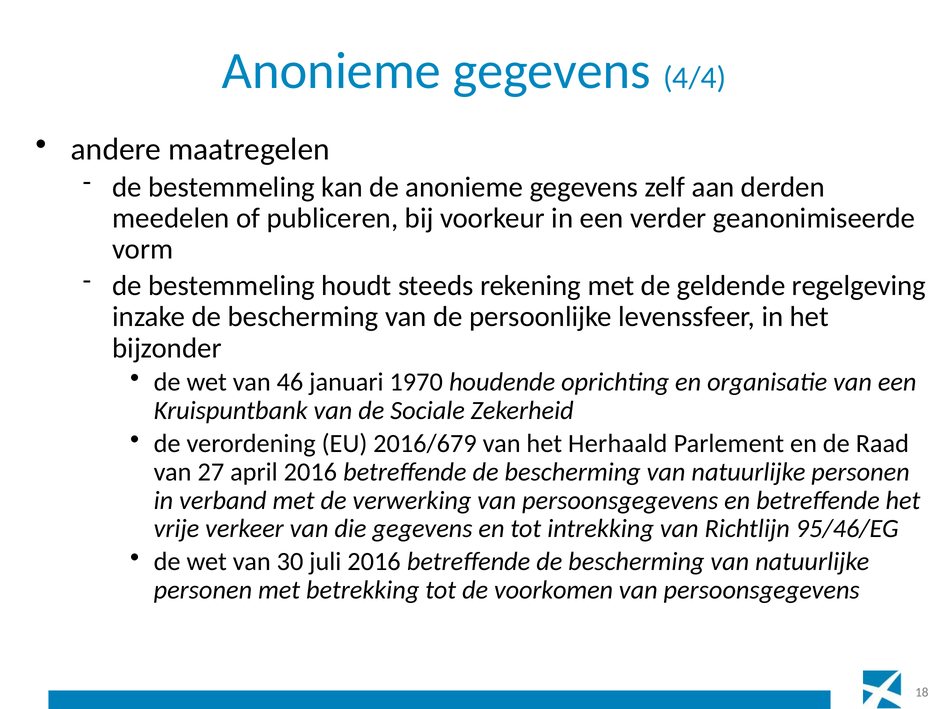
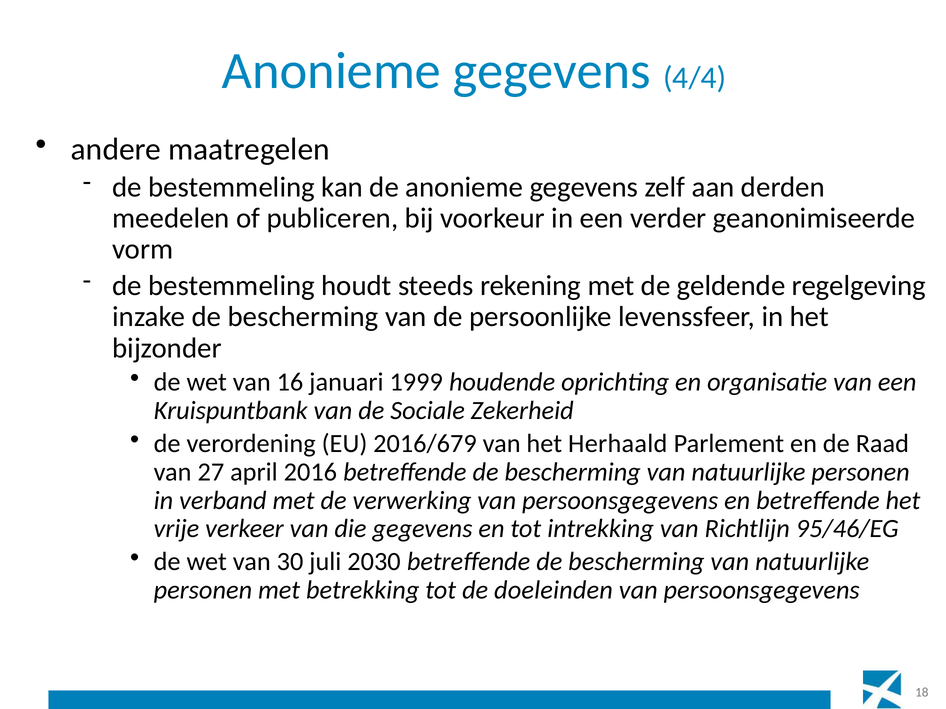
46: 46 -> 16
1970: 1970 -> 1999
juli 2016: 2016 -> 2030
voorkomen: voorkomen -> doeleinden
